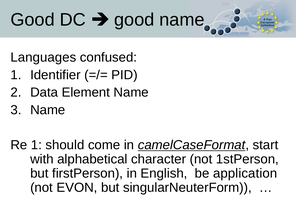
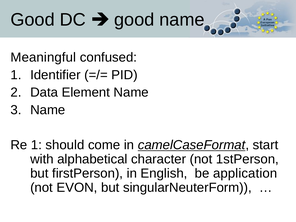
Languages: Languages -> Meaningful
